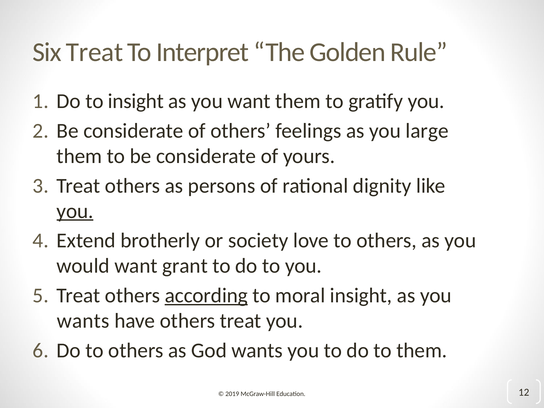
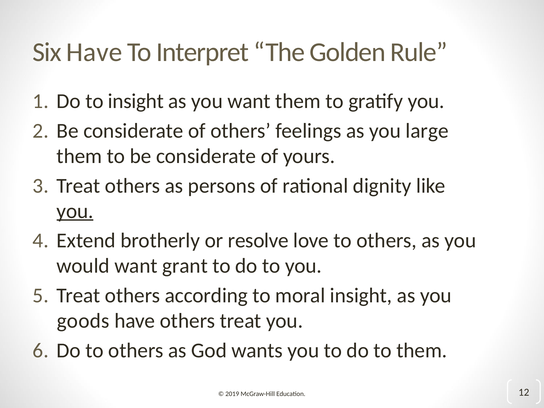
Six Treat: Treat -> Have
society: society -> resolve
according underline: present -> none
wants at (83, 321): wants -> goods
